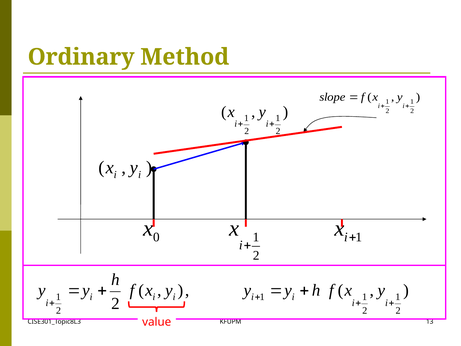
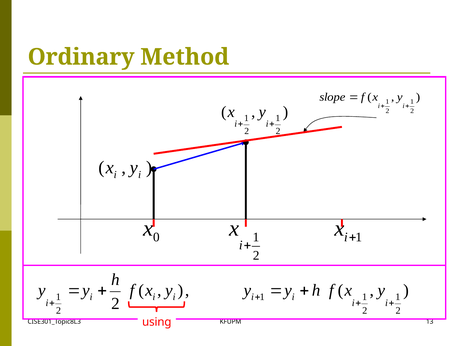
value: value -> using
